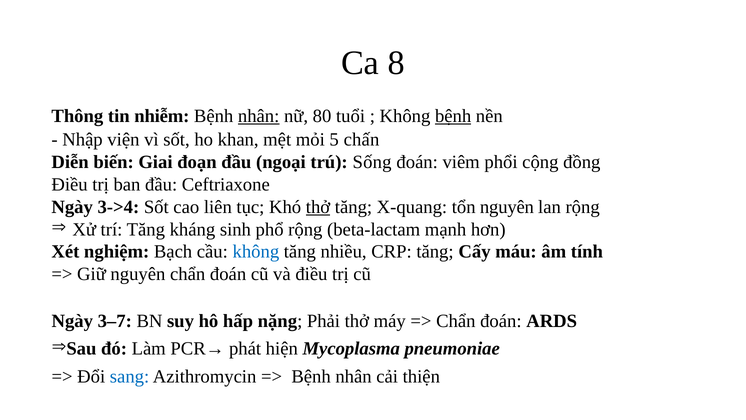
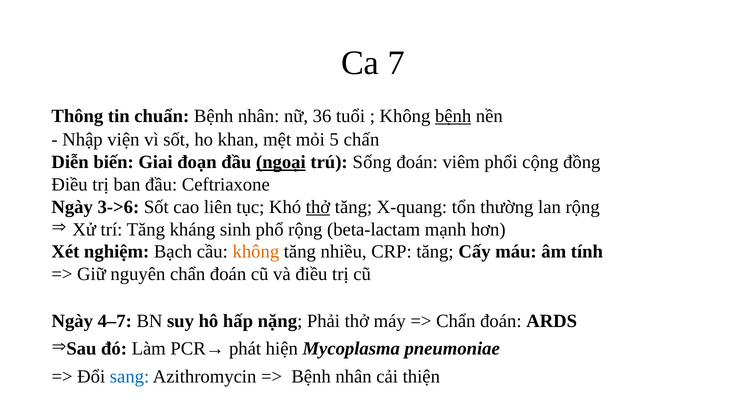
8: 8 -> 7
nhiễm: nhiễm -> chuẩn
nhân at (259, 116) underline: present -> none
80: 80 -> 36
ngoại underline: none -> present
3->4: 3->4 -> 3->6
tổn nguyên: nguyên -> thường
không at (256, 252) colour: blue -> orange
3–7: 3–7 -> 4–7
